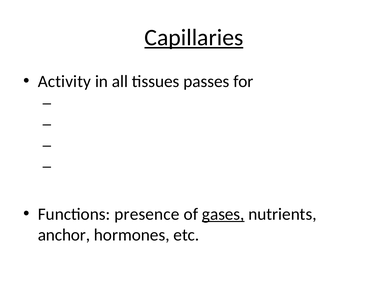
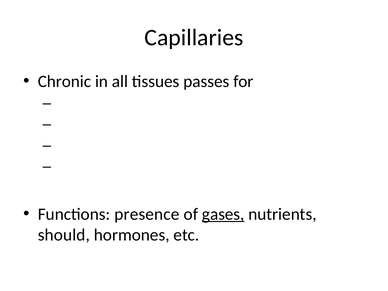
Capillaries underline: present -> none
Activity: Activity -> Chronic
anchor: anchor -> should
